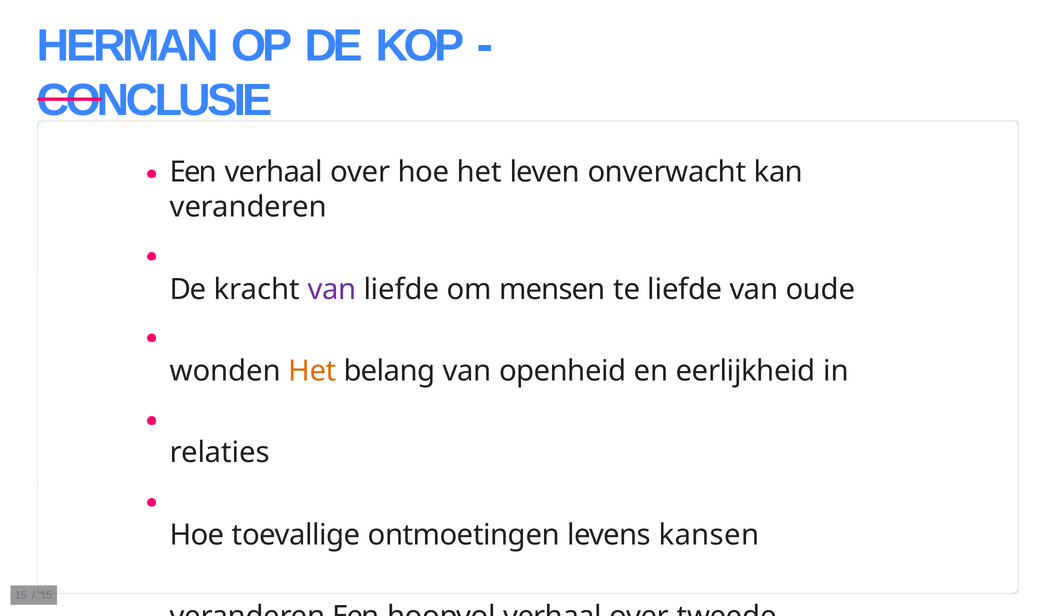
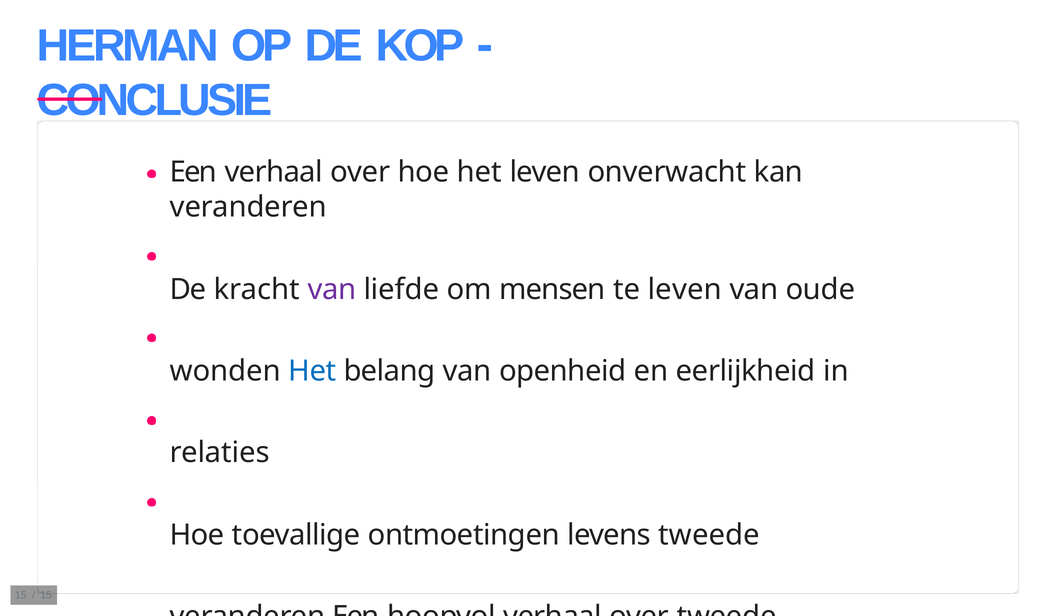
te liefde: liefde -> leven
Het at (312, 372) colour: orange -> blue
levens kansen: kansen -> tweede
